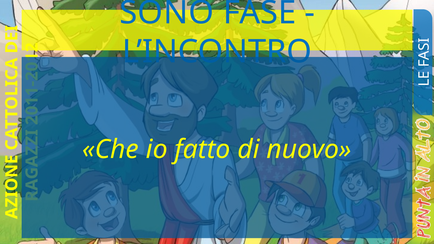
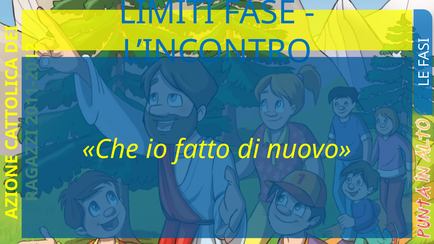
SONO: SONO -> LIMITI
